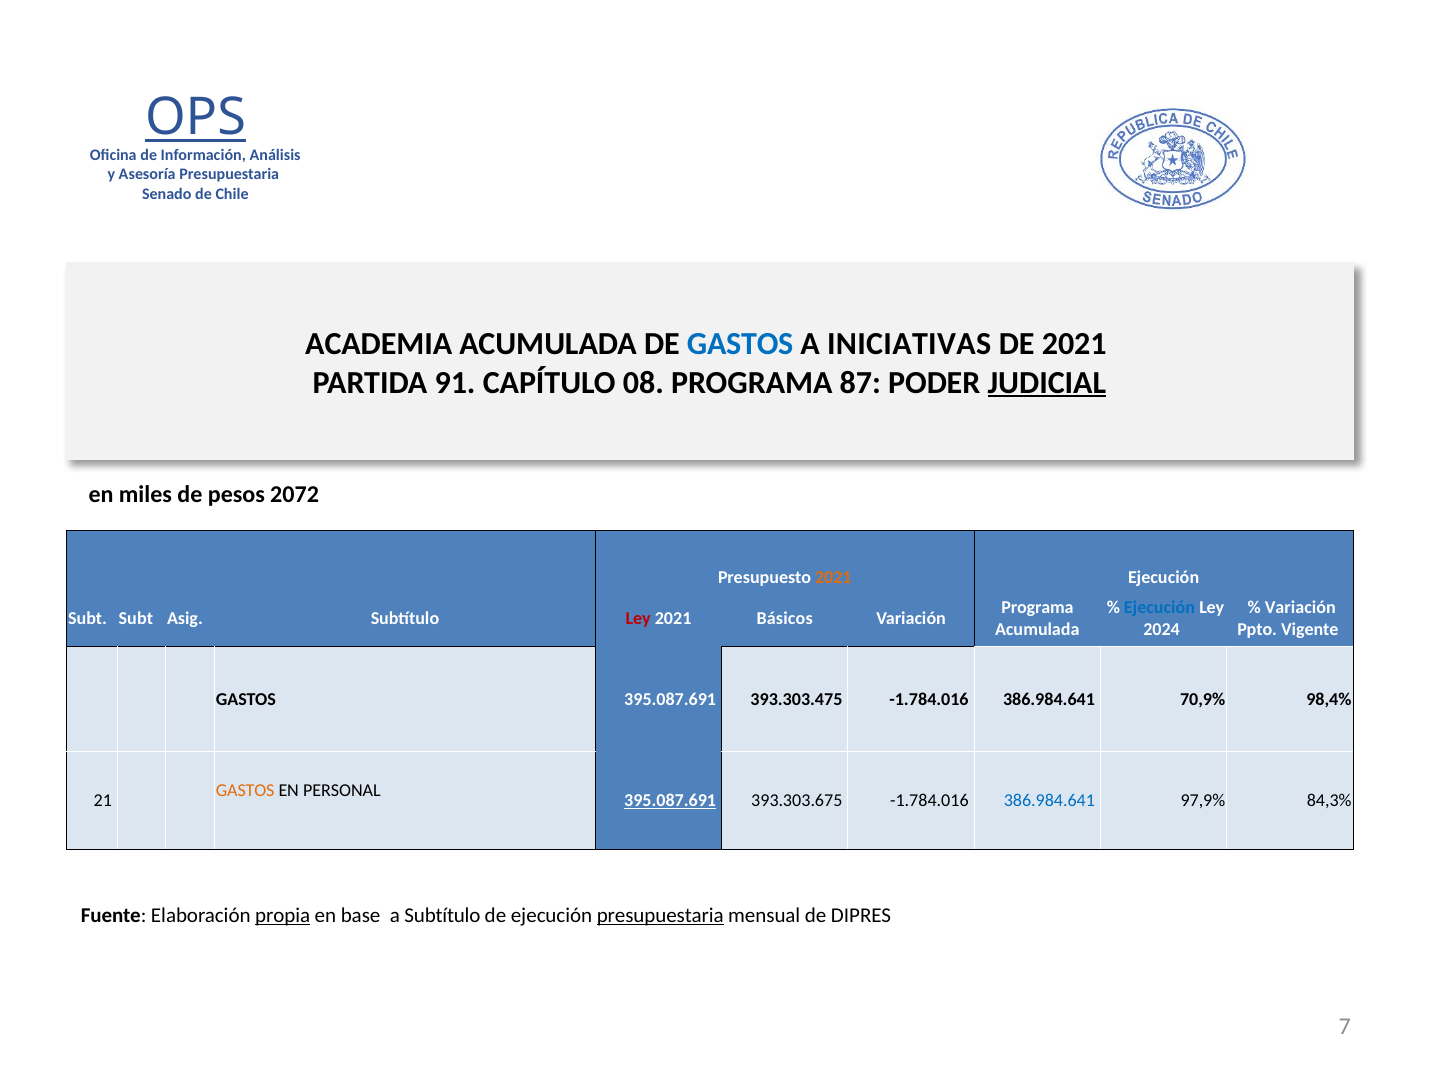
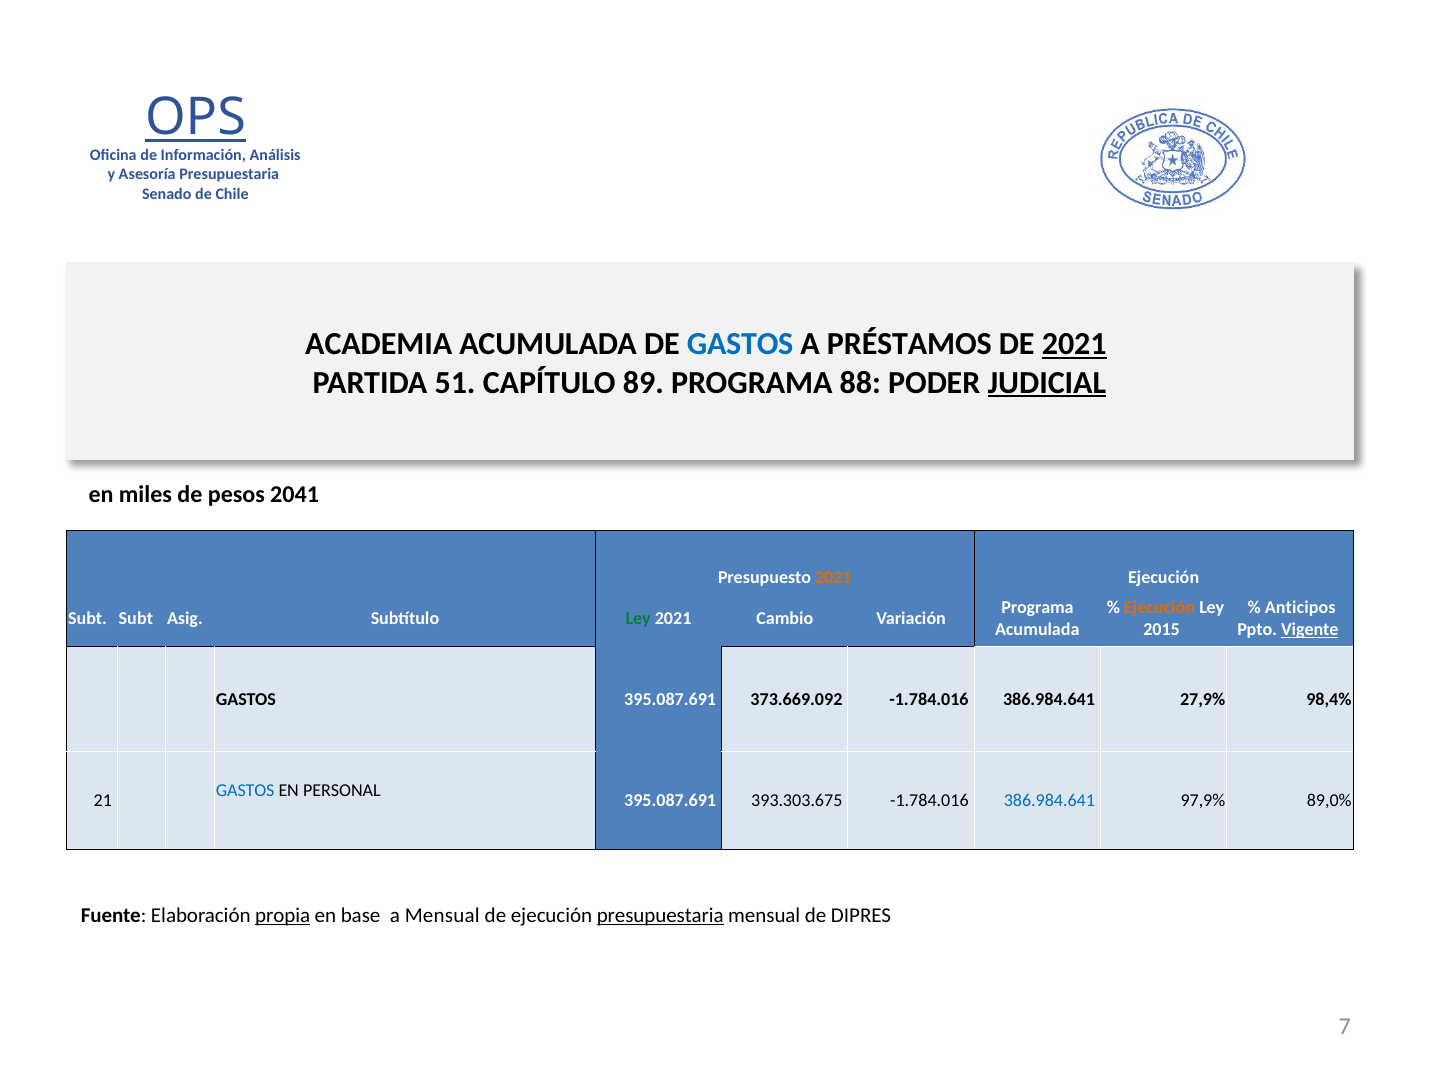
INICIATIVAS: INICIATIVAS -> PRÉSTAMOS
2021 at (1074, 344) underline: none -> present
91: 91 -> 51
08: 08 -> 89
87: 87 -> 88
2072: 2072 -> 2041
Ejecución at (1159, 608) colour: blue -> orange
Variación at (1300, 608): Variación -> Anticipos
Ley at (638, 619) colour: red -> green
Básicos: Básicos -> Cambio
2024: 2024 -> 2015
Vigente underline: none -> present
393.303.475: 393.303.475 -> 373.669.092
70,9%: 70,9% -> 27,9%
GASTOS at (245, 790) colour: orange -> blue
395.087.691 at (670, 801) underline: present -> none
84,3%: 84,3% -> 89,0%
a Subtítulo: Subtítulo -> Mensual
